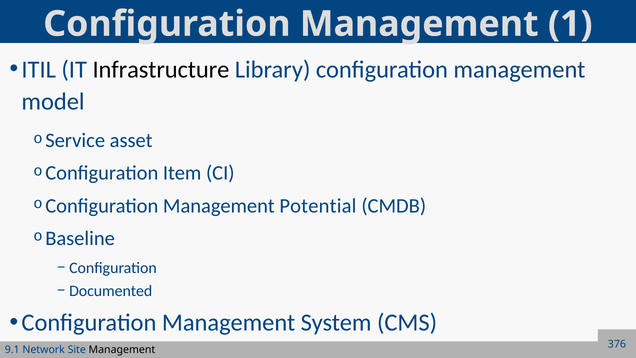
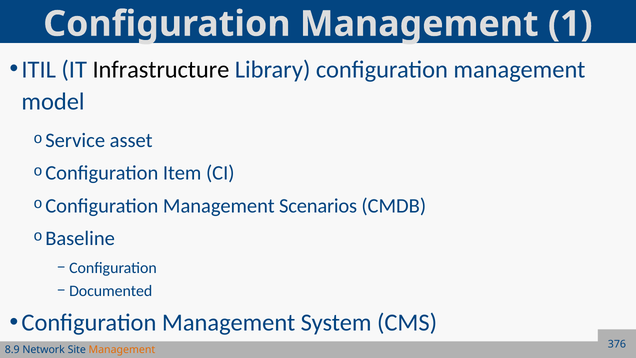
Potential: Potential -> Scenarios
9.1: 9.1 -> 8.9
Management at (122, 349) colour: black -> orange
